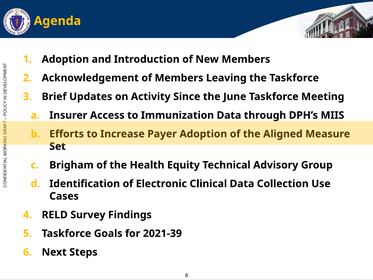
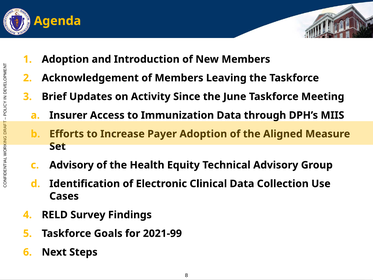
Brigham at (72, 165): Brigham -> Advisory
2021-39: 2021-39 -> 2021-99
